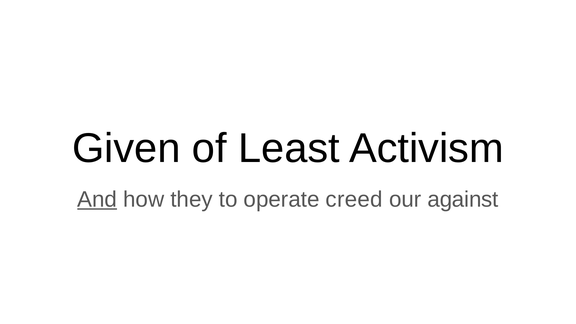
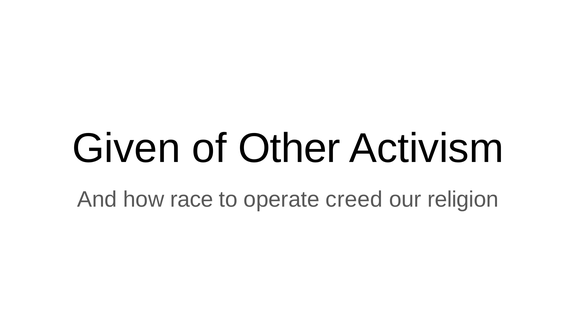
Least: Least -> Other
And underline: present -> none
they: they -> race
against: against -> religion
